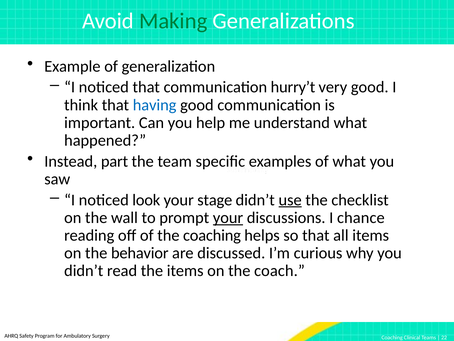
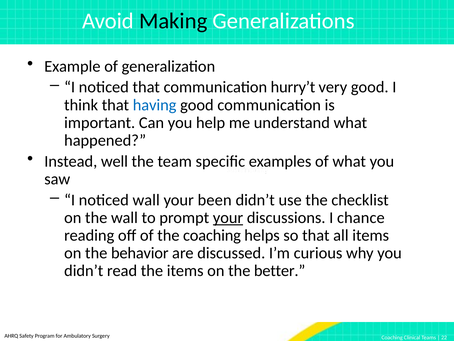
Making colour: green -> black
part: part -> well
noticed look: look -> wall
stage: stage -> been
use underline: present -> none
coach: coach -> better
